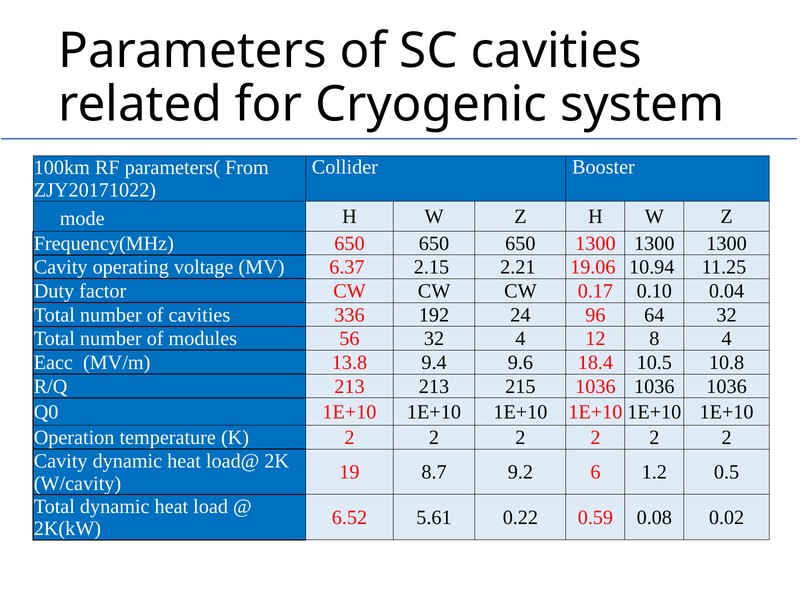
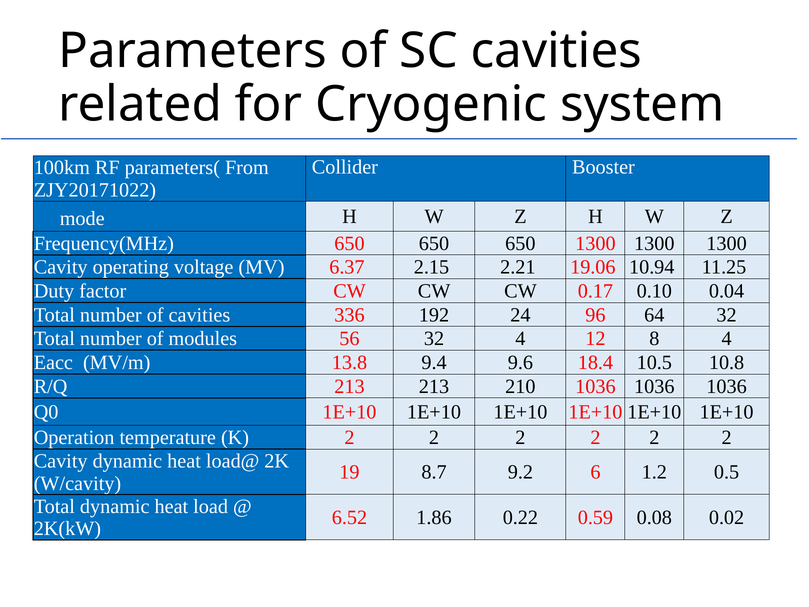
215: 215 -> 210
5.61: 5.61 -> 1.86
